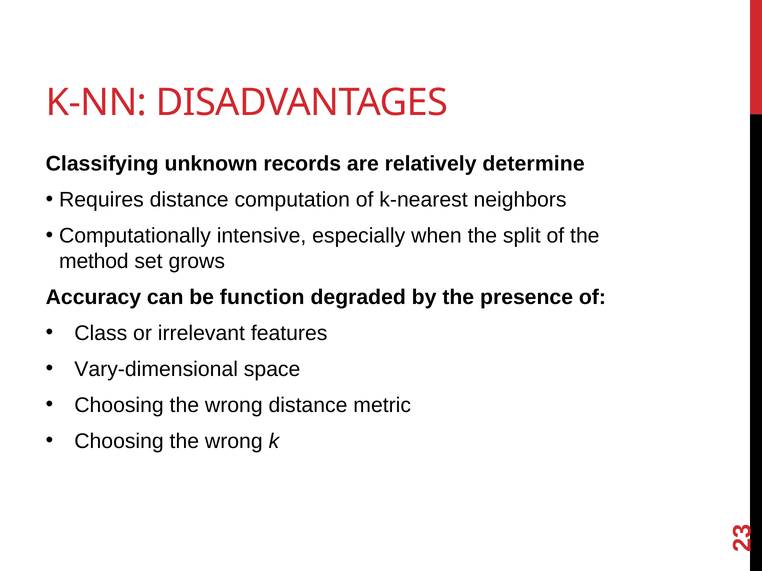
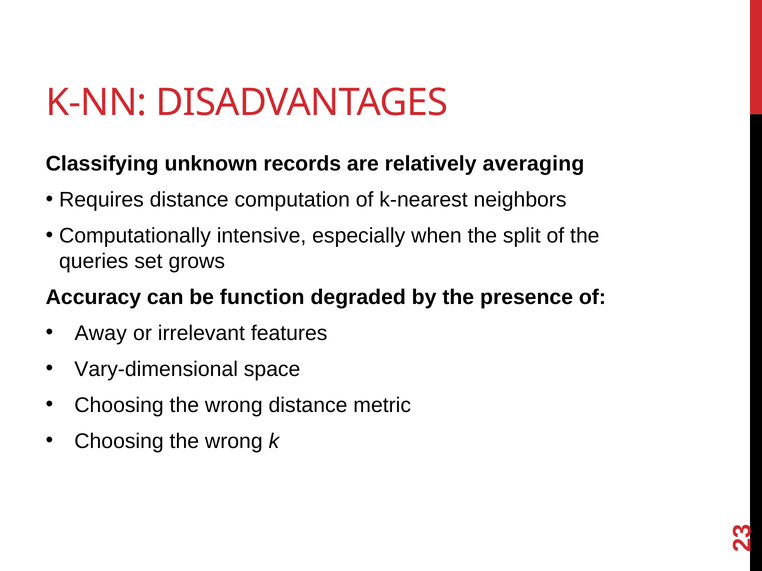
determine: determine -> averaging
method: method -> queries
Class: Class -> Away
